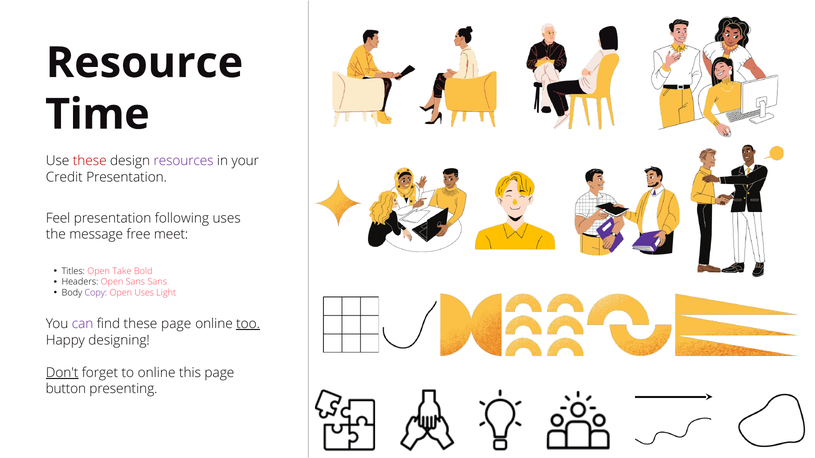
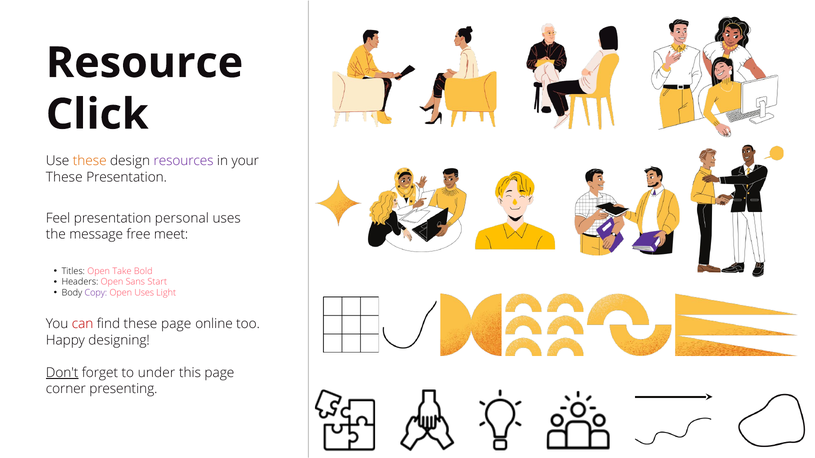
Time: Time -> Click
these at (90, 161) colour: red -> orange
Credit at (64, 177): Credit -> These
following: following -> personal
Sans Sans: Sans -> Start
can colour: purple -> red
too underline: present -> none
to online: online -> under
button: button -> corner
